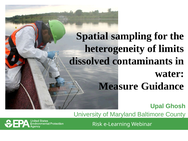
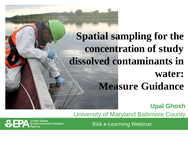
heterogeneity: heterogeneity -> concentration
limits: limits -> study
